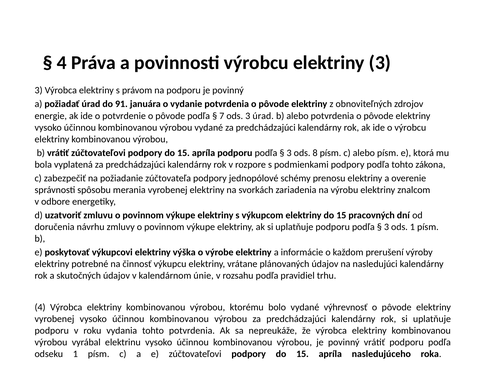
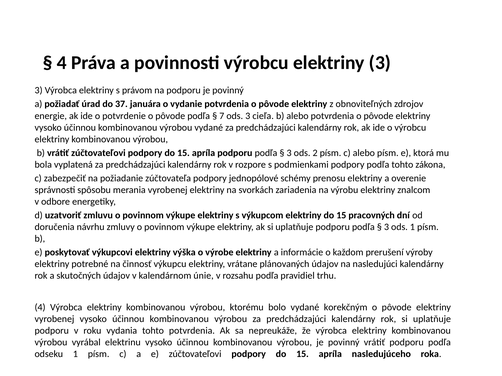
91: 91 -> 37
3 úrad: úrad -> cieľa
8: 8 -> 2
výhrevnosť: výhrevnosť -> korekčným
